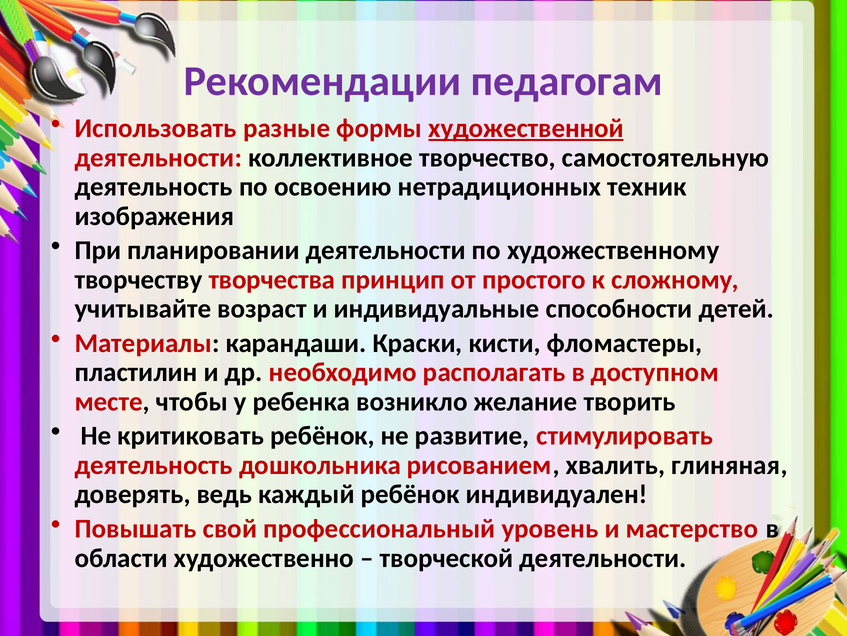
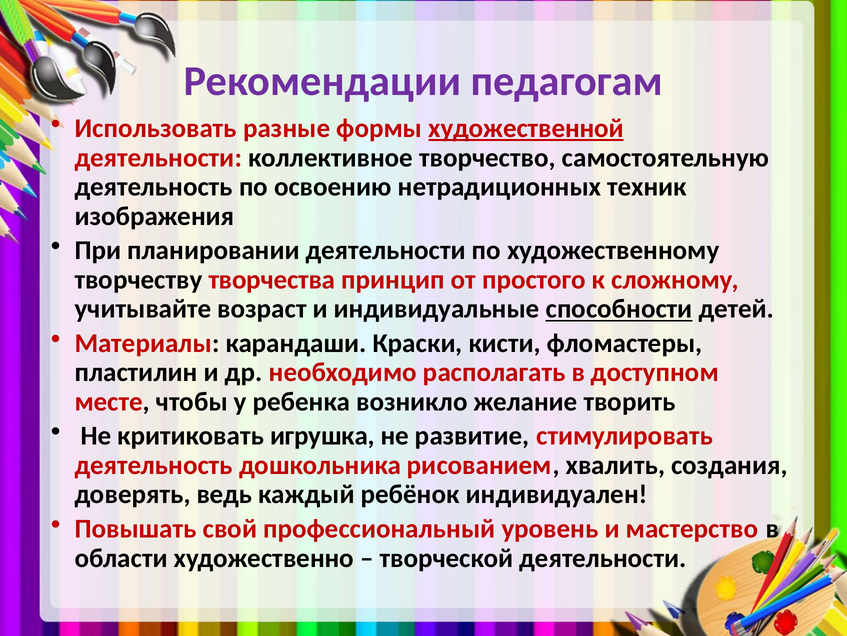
способности underline: none -> present
критиковать ребёнок: ребёнок -> игрушка
глиняная: глиняная -> создания
